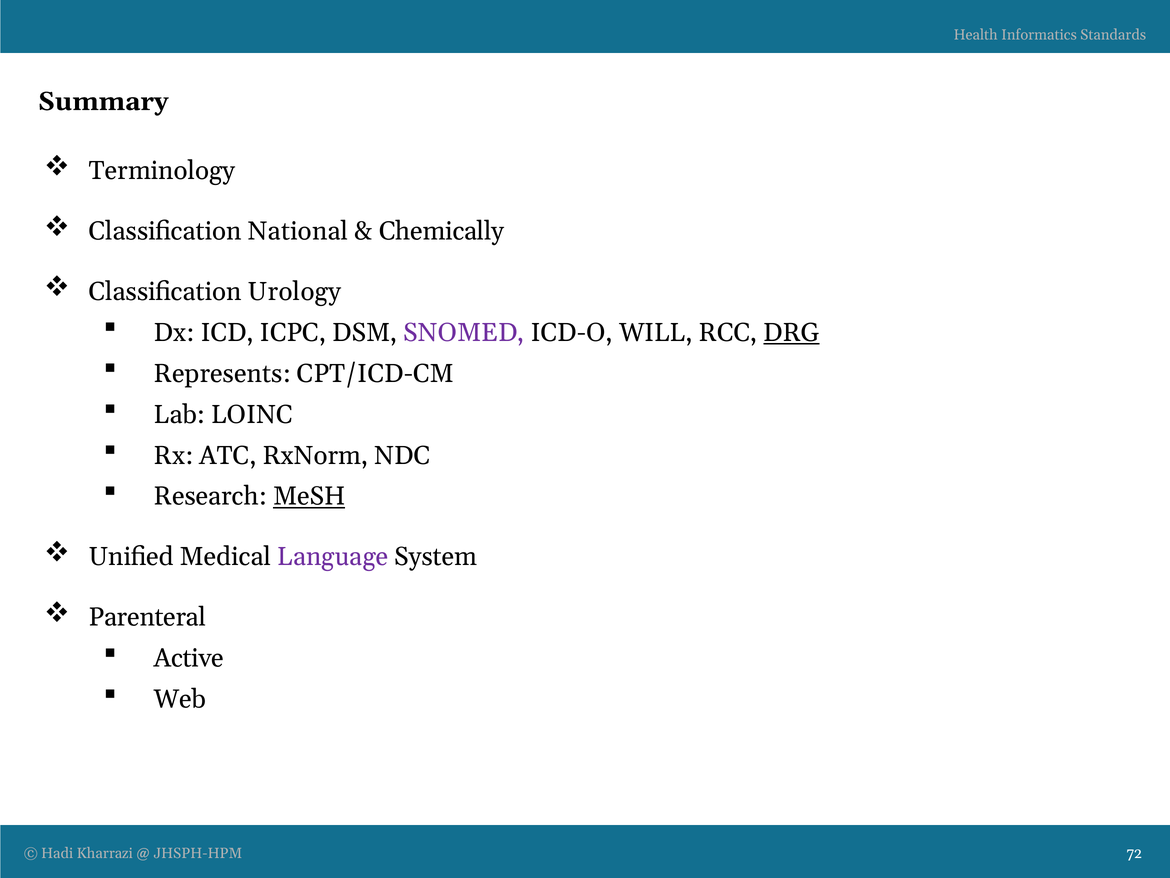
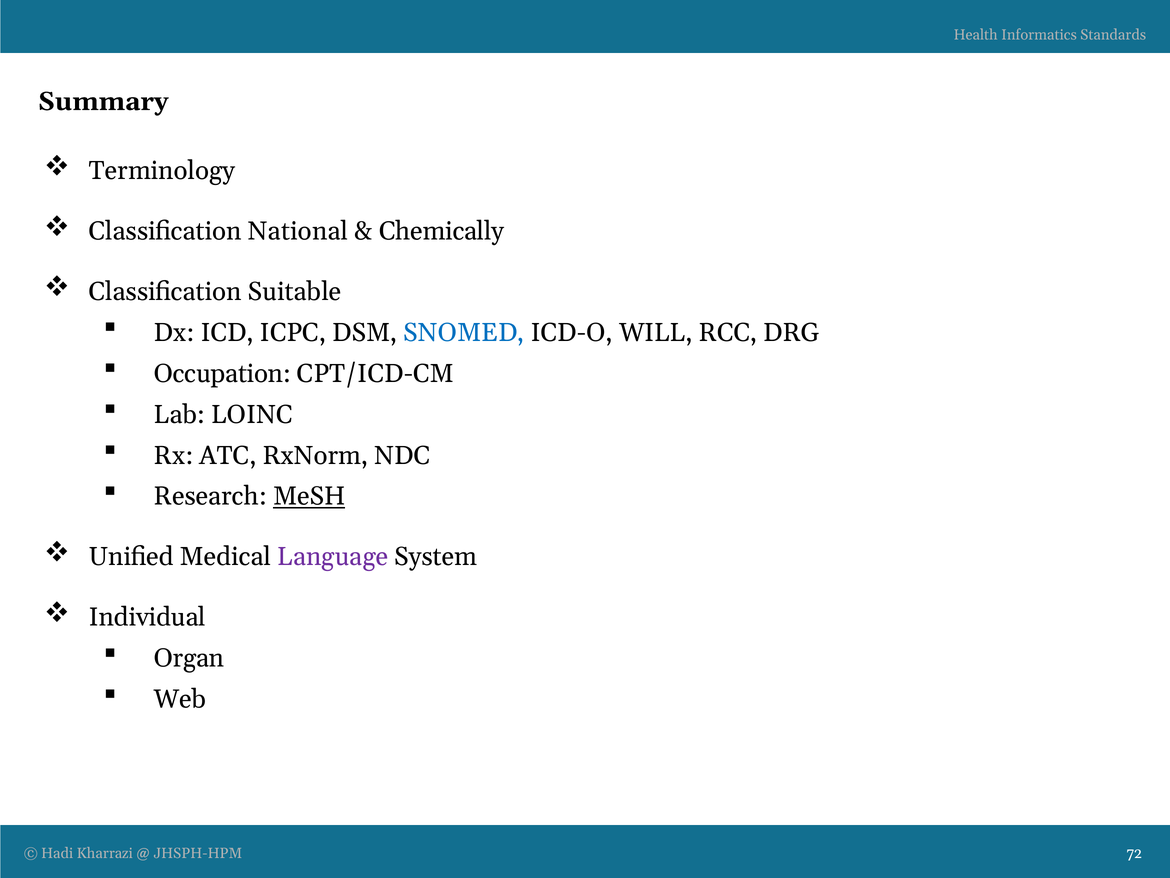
Urology: Urology -> Suitable
SNOMED colour: purple -> blue
DRG underline: present -> none
Represents: Represents -> Occupation
Parenteral: Parenteral -> Individual
Active: Active -> Organ
